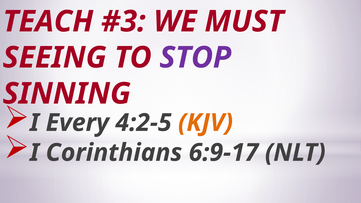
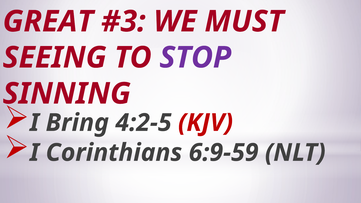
TEACH: TEACH -> GREAT
Every: Every -> Bring
KJV colour: orange -> red
6:9-17: 6:9-17 -> 6:9-59
